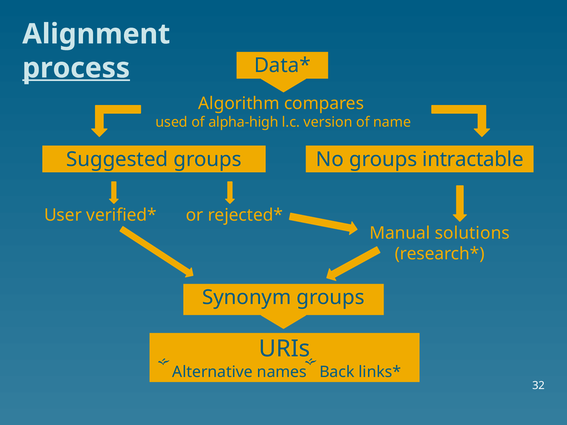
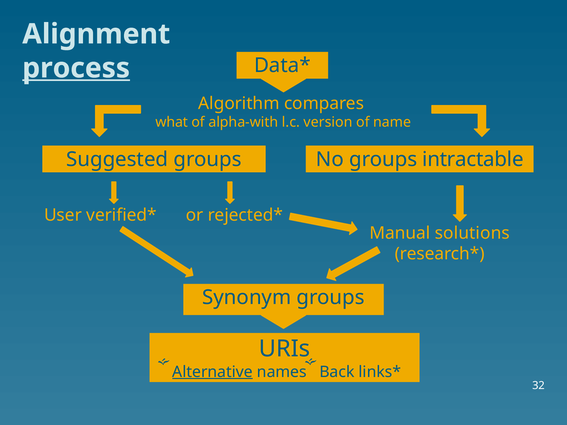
used: used -> what
alpha-high: alpha-high -> alpha-with
Alternative underline: none -> present
